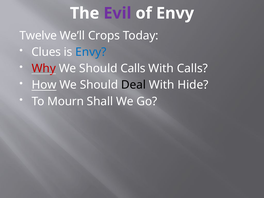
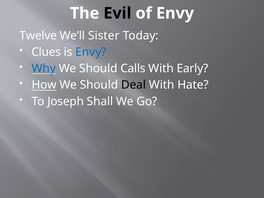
Evil colour: purple -> black
Crops: Crops -> Sister
Why colour: red -> blue
With Calls: Calls -> Early
Hide: Hide -> Hate
Mourn: Mourn -> Joseph
